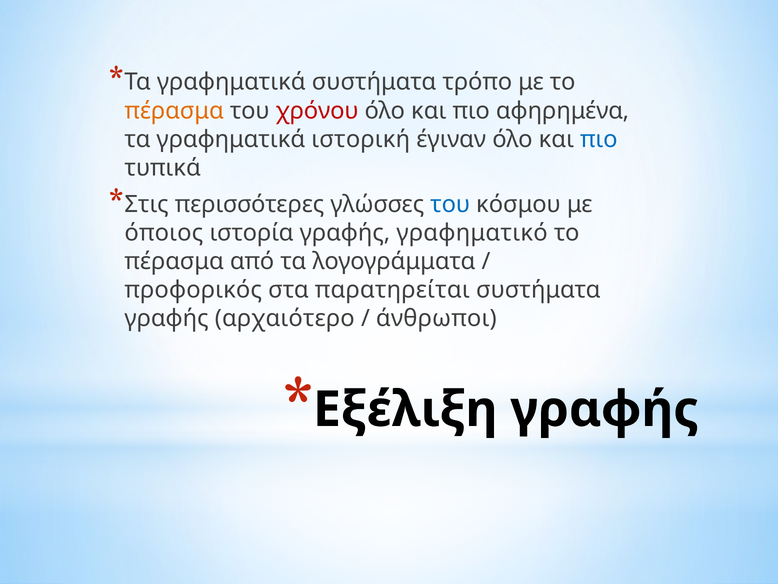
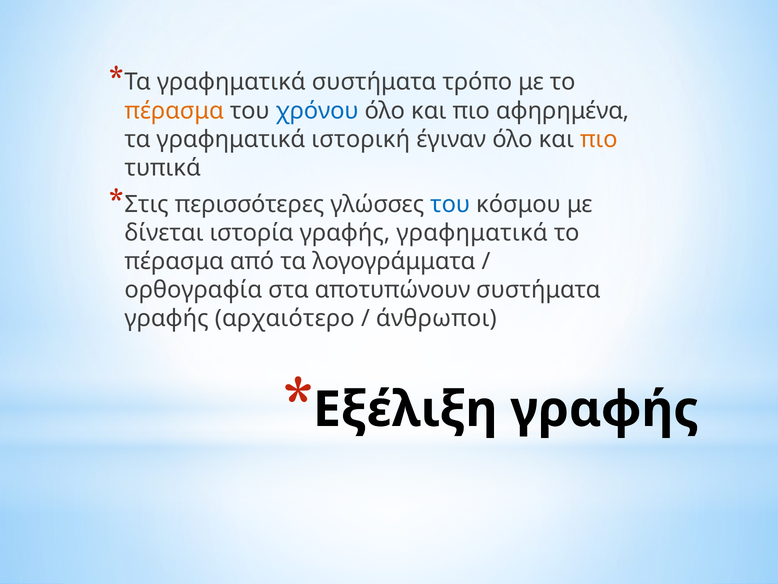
χρόνου colour: red -> blue
πιο at (599, 139) colour: blue -> orange
όποιος: όποιος -> δίνεται
γραφής γραφηματικό: γραφηματικό -> γραφηματικά
προφορικός: προφορικός -> ορθογραφία
παρατηρείται: παρατηρείται -> αποτυπώνουν
